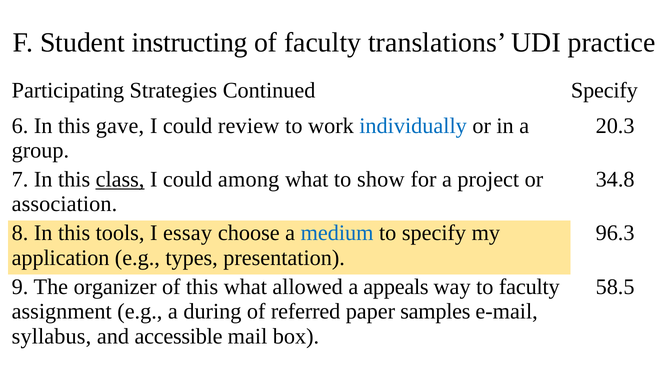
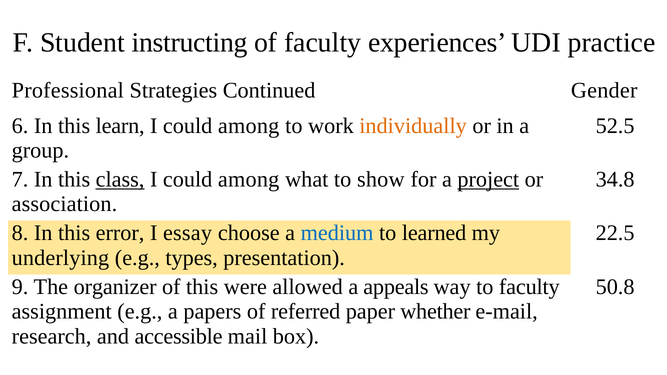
translations: translations -> experiences
Participating: Participating -> Professional
Continued Specify: Specify -> Gender
gave: gave -> learn
review at (249, 126): review -> among
individually colour: blue -> orange
20.3: 20.3 -> 52.5
project underline: none -> present
tools: tools -> error
to specify: specify -> learned
96.3: 96.3 -> 22.5
application: application -> underlying
this what: what -> were
58.5: 58.5 -> 50.8
during: during -> papers
samples: samples -> whether
syllabus: syllabus -> research
